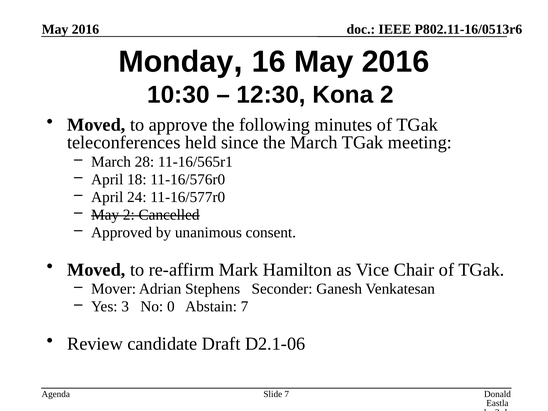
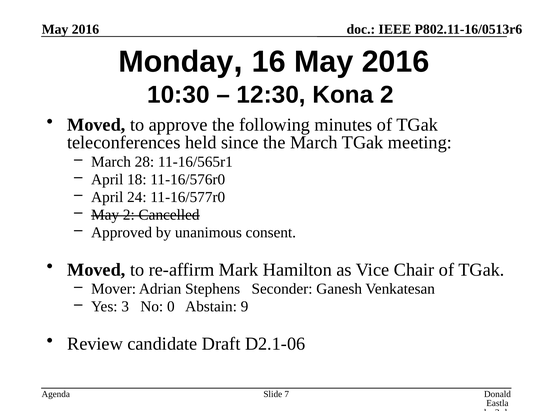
Abstain 7: 7 -> 9
